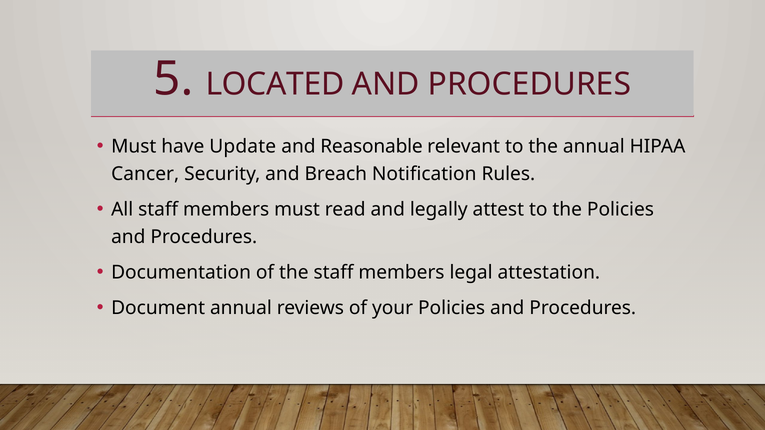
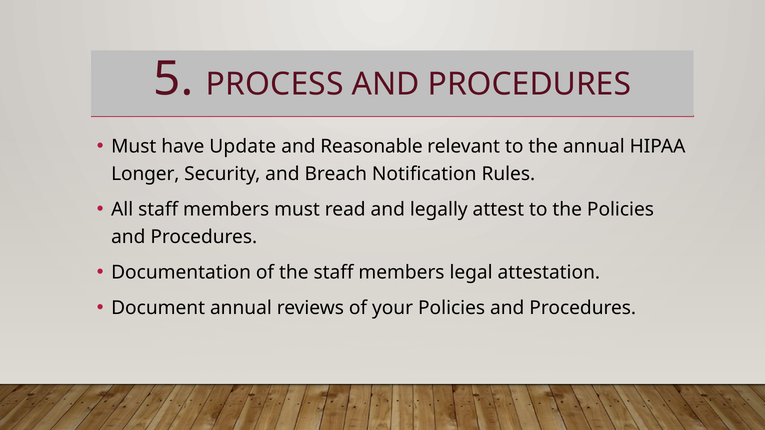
LOCATED: LOCATED -> PROCESS
Cancer: Cancer -> Longer
